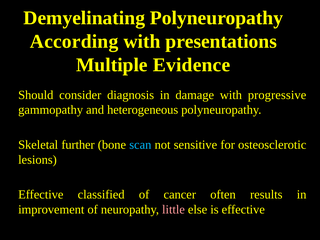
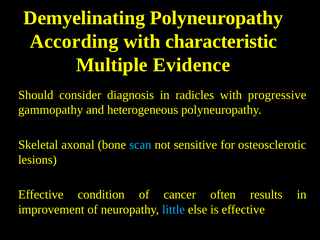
presentations: presentations -> characteristic
damage: damage -> radicles
further: further -> axonal
classified: classified -> condition
little colour: pink -> light blue
